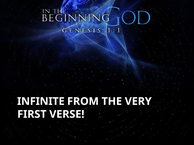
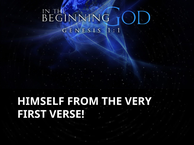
INFINITE: INFINITE -> HIMSELF
